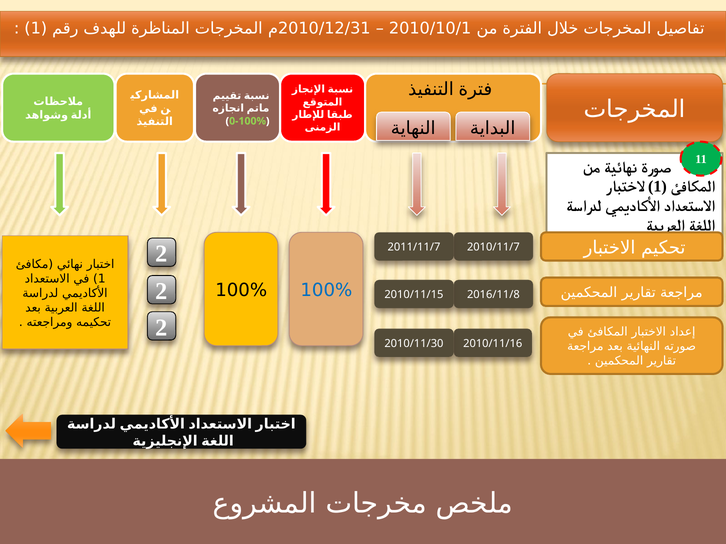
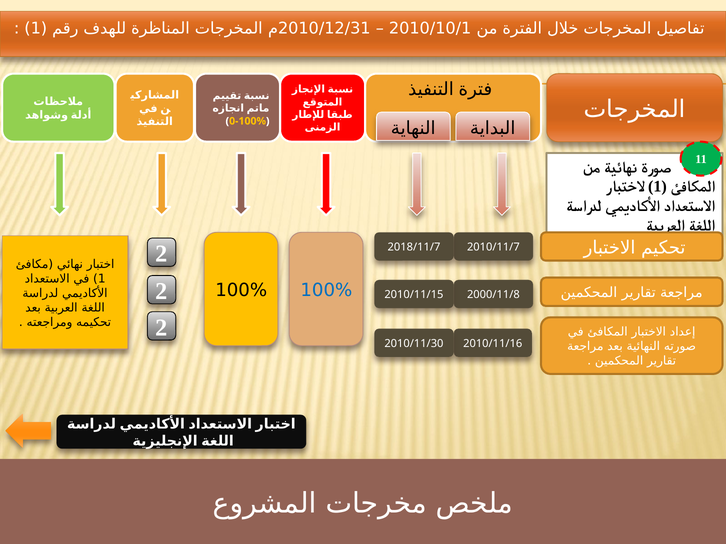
0-100% colour: light green -> yellow
2011/11/7: 2011/11/7 -> 2018/11/7
2016/11/8: 2016/11/8 -> 2000/11/8
